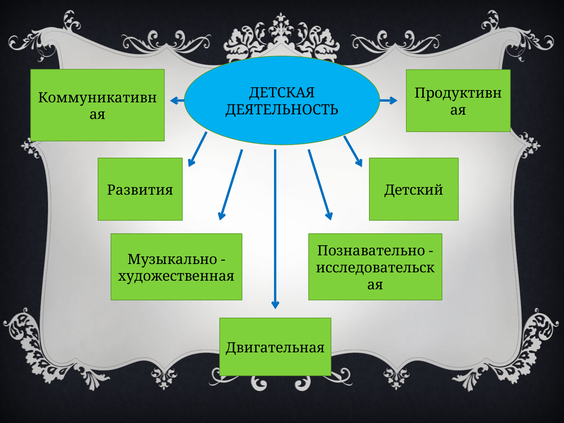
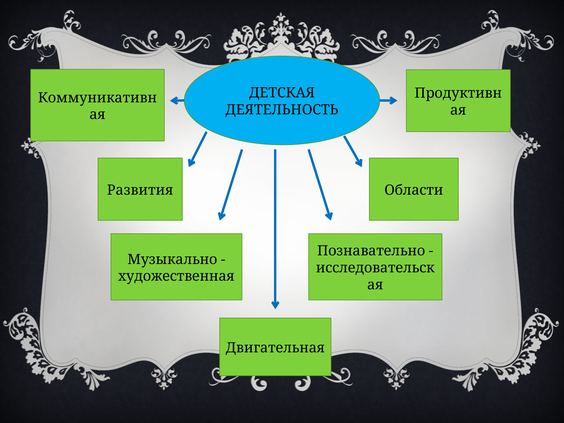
Детский: Детский -> Области
